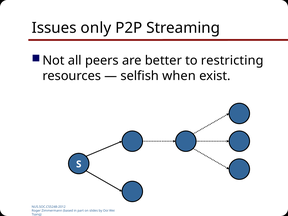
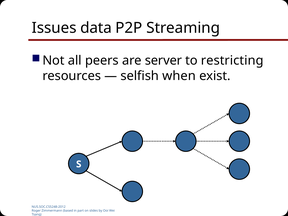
only: only -> data
better: better -> server
